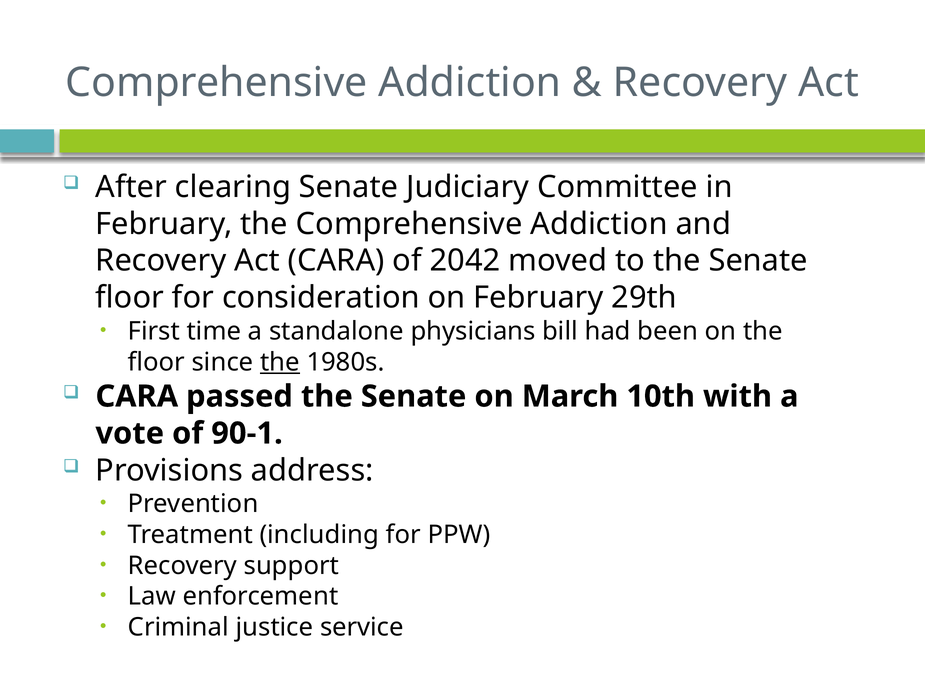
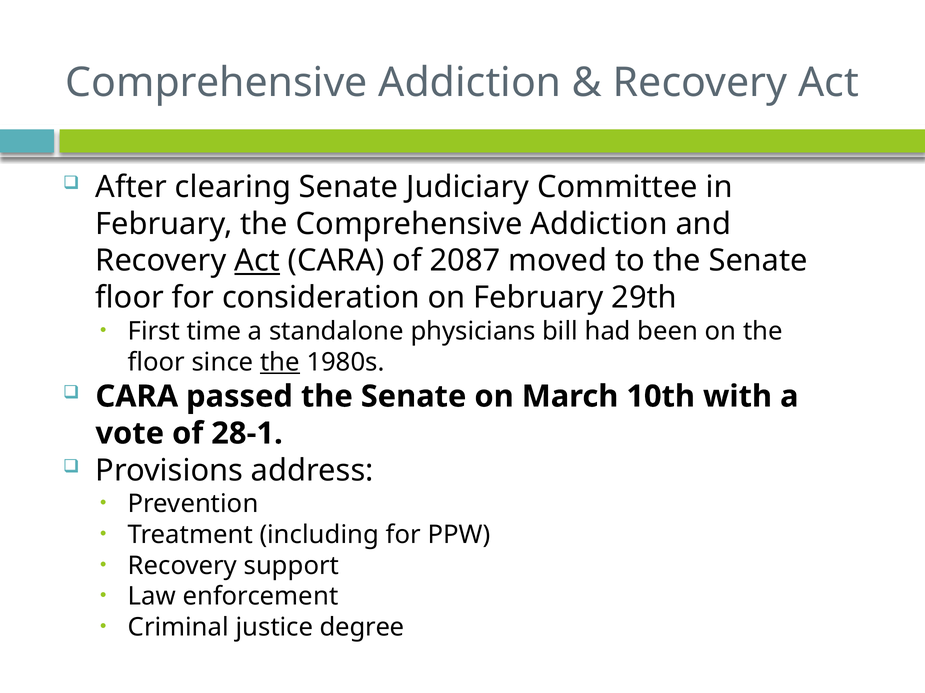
Act at (257, 261) underline: none -> present
2042: 2042 -> 2087
90-1: 90-1 -> 28-1
service: service -> degree
